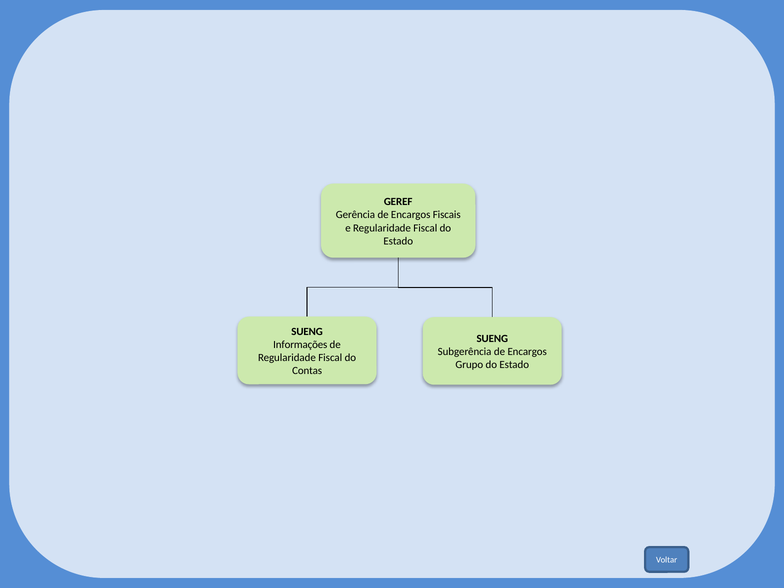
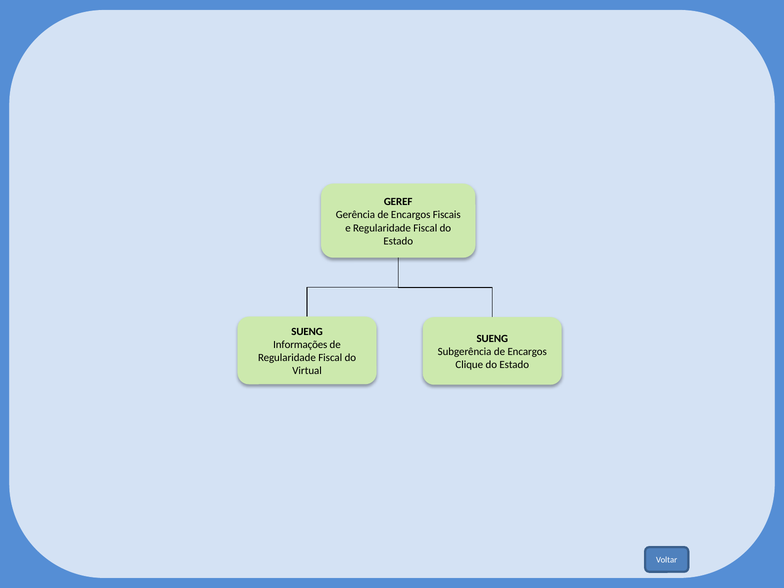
Grupo: Grupo -> Clique
Contas: Contas -> Virtual
